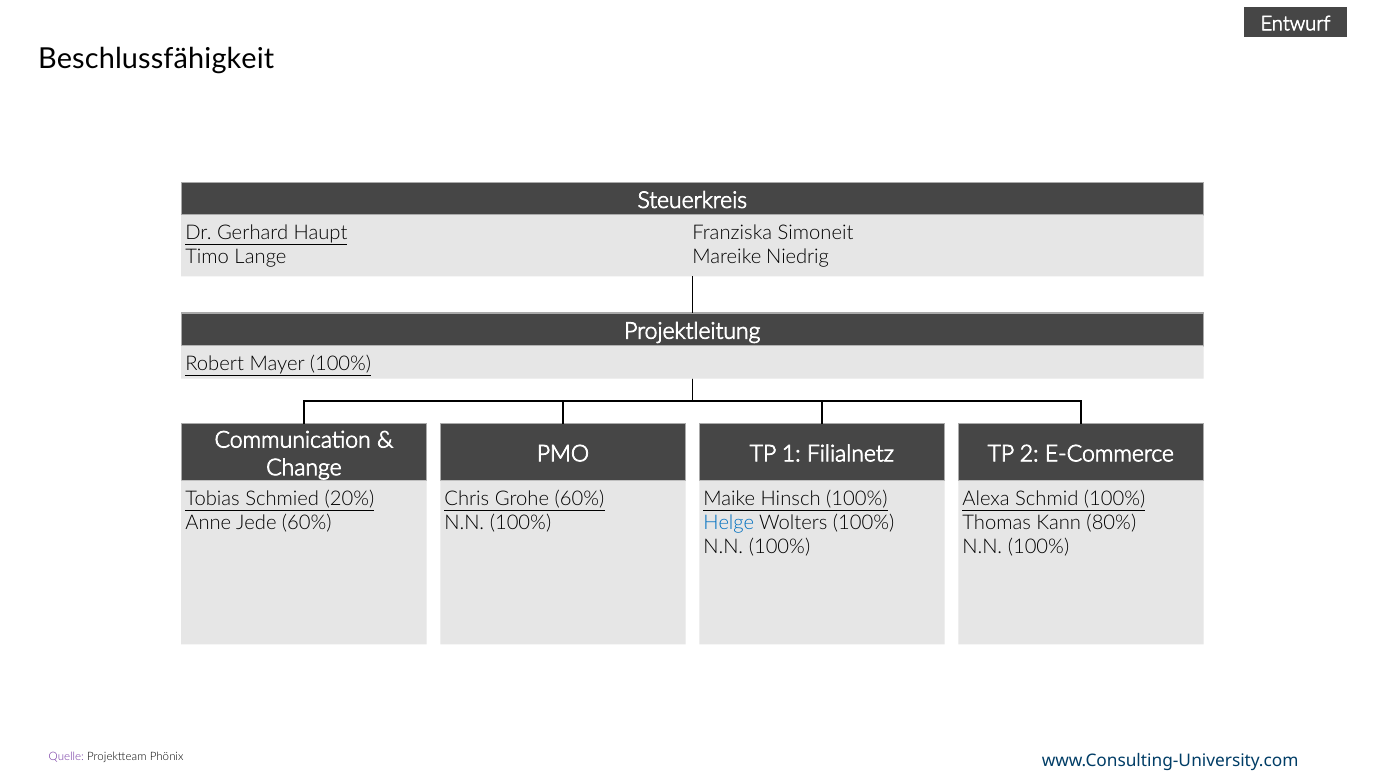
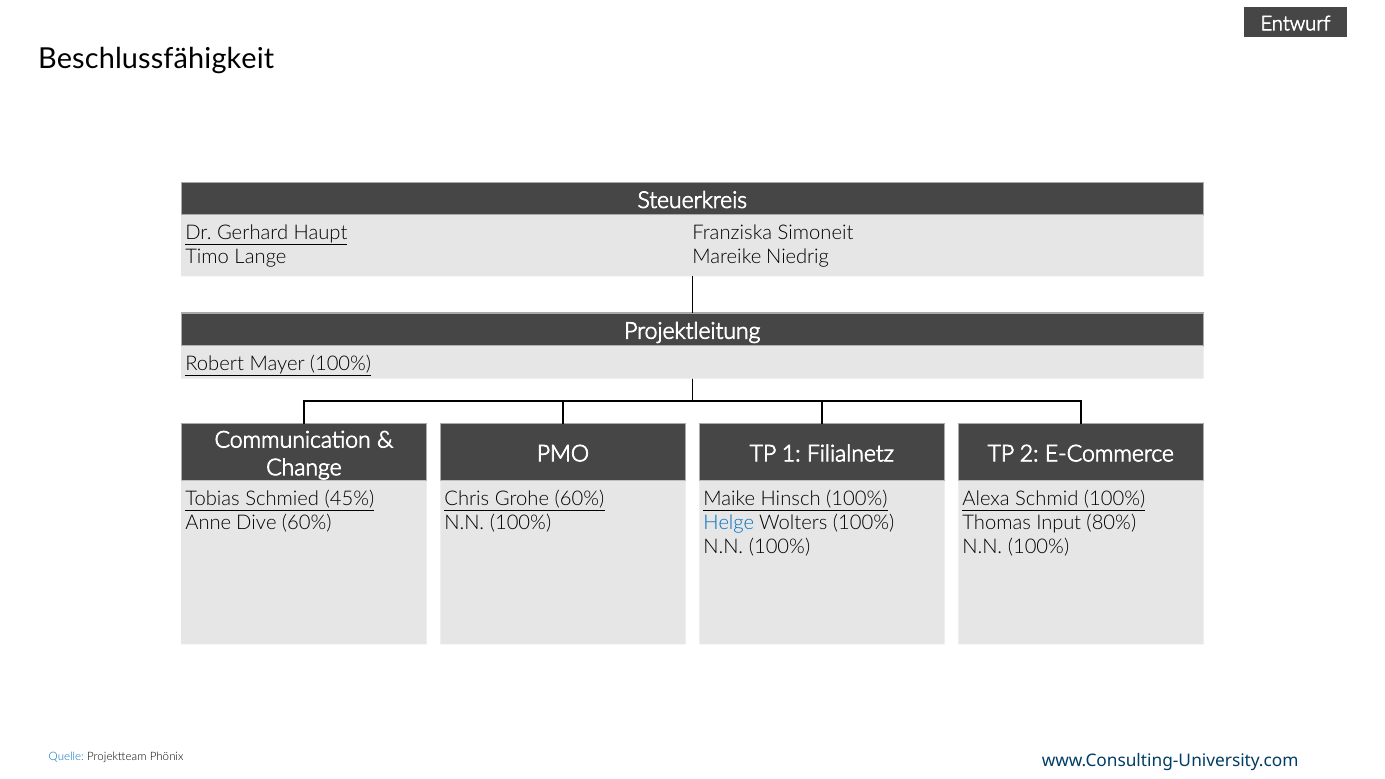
20%: 20% -> 45%
Jede: Jede -> Dive
Kann: Kann -> Input
Quelle colour: purple -> blue
